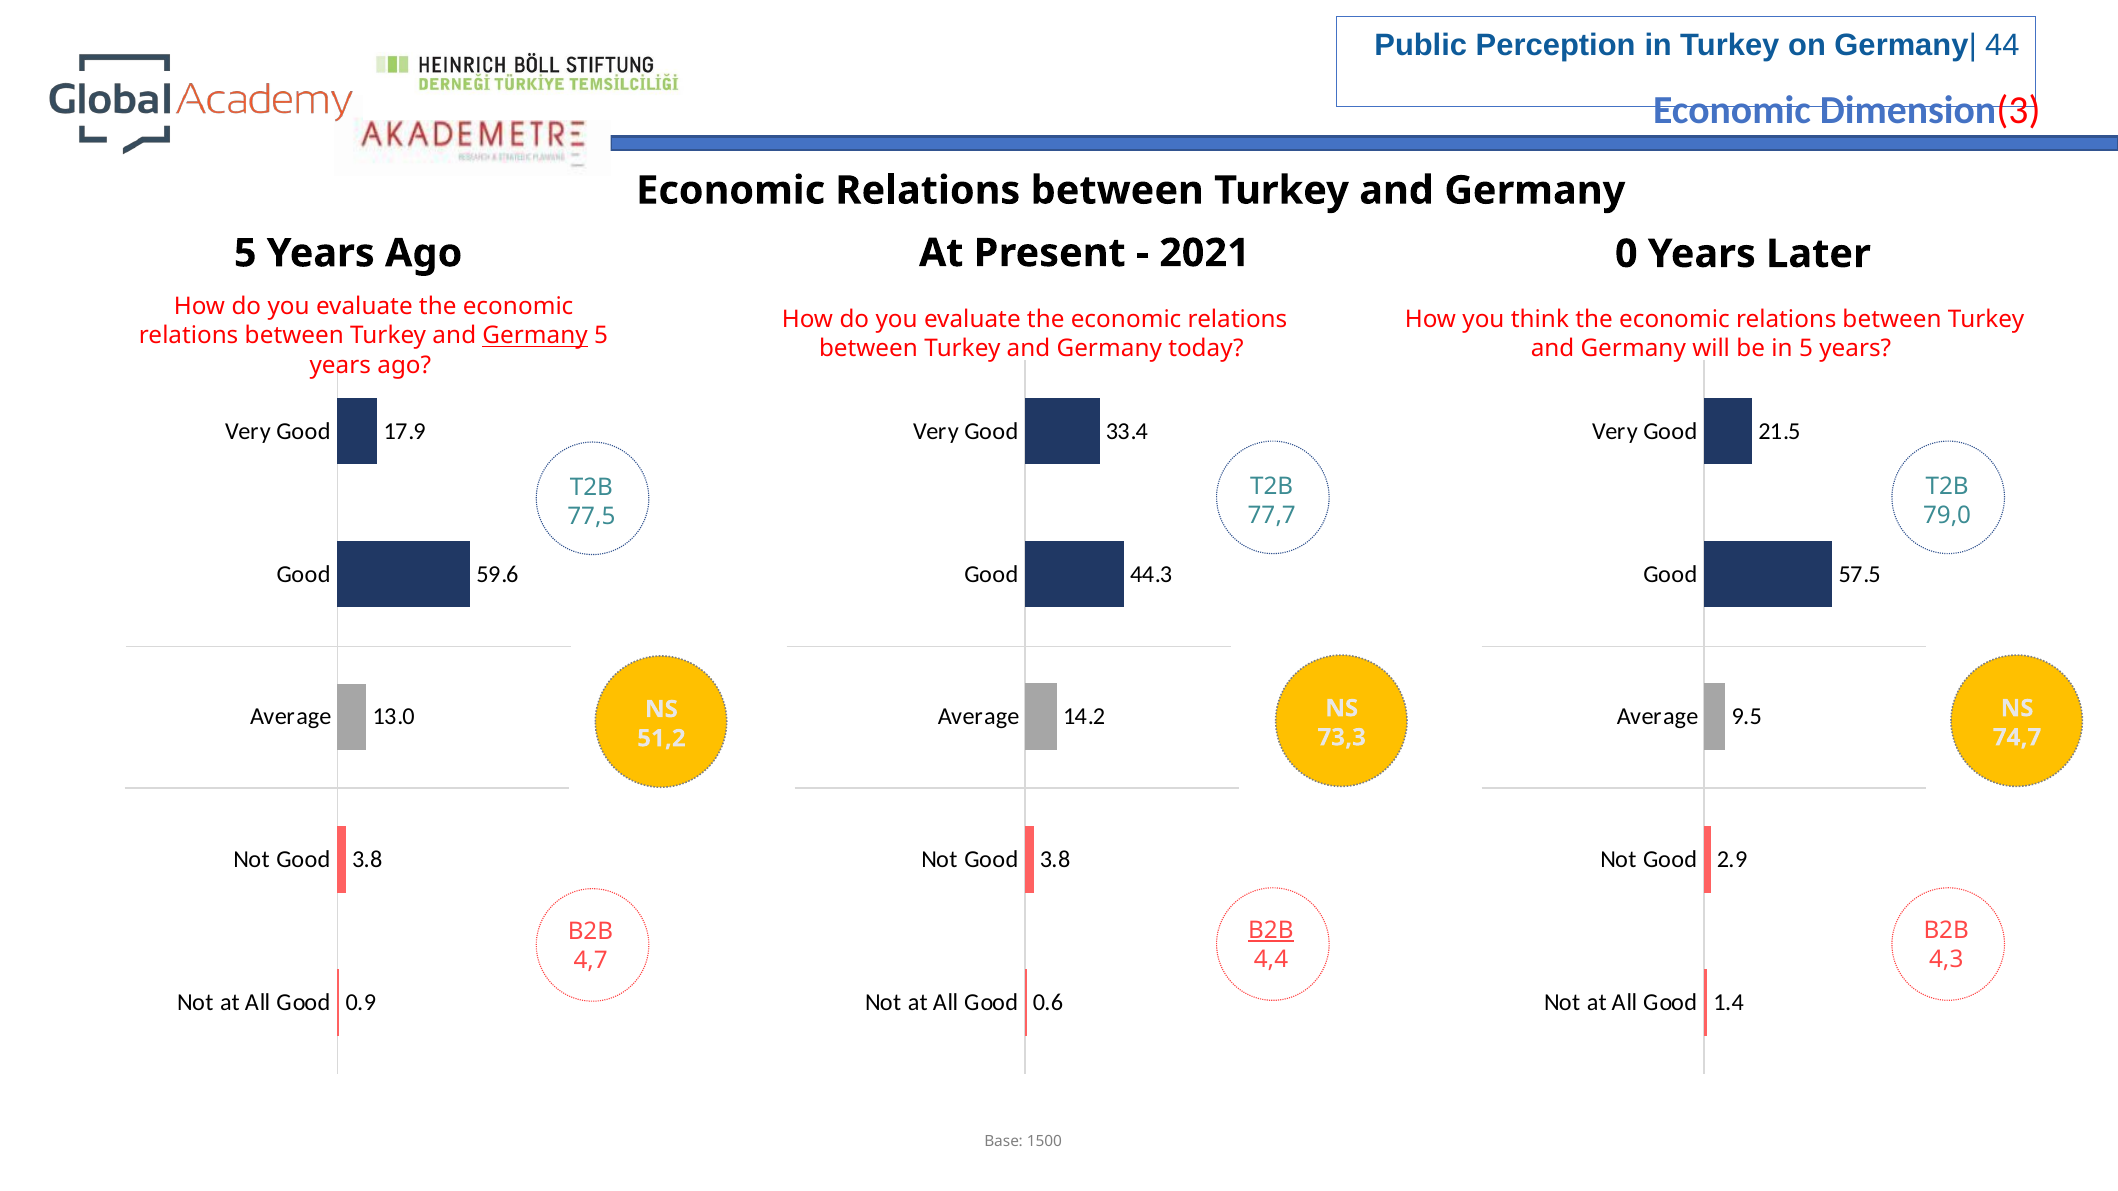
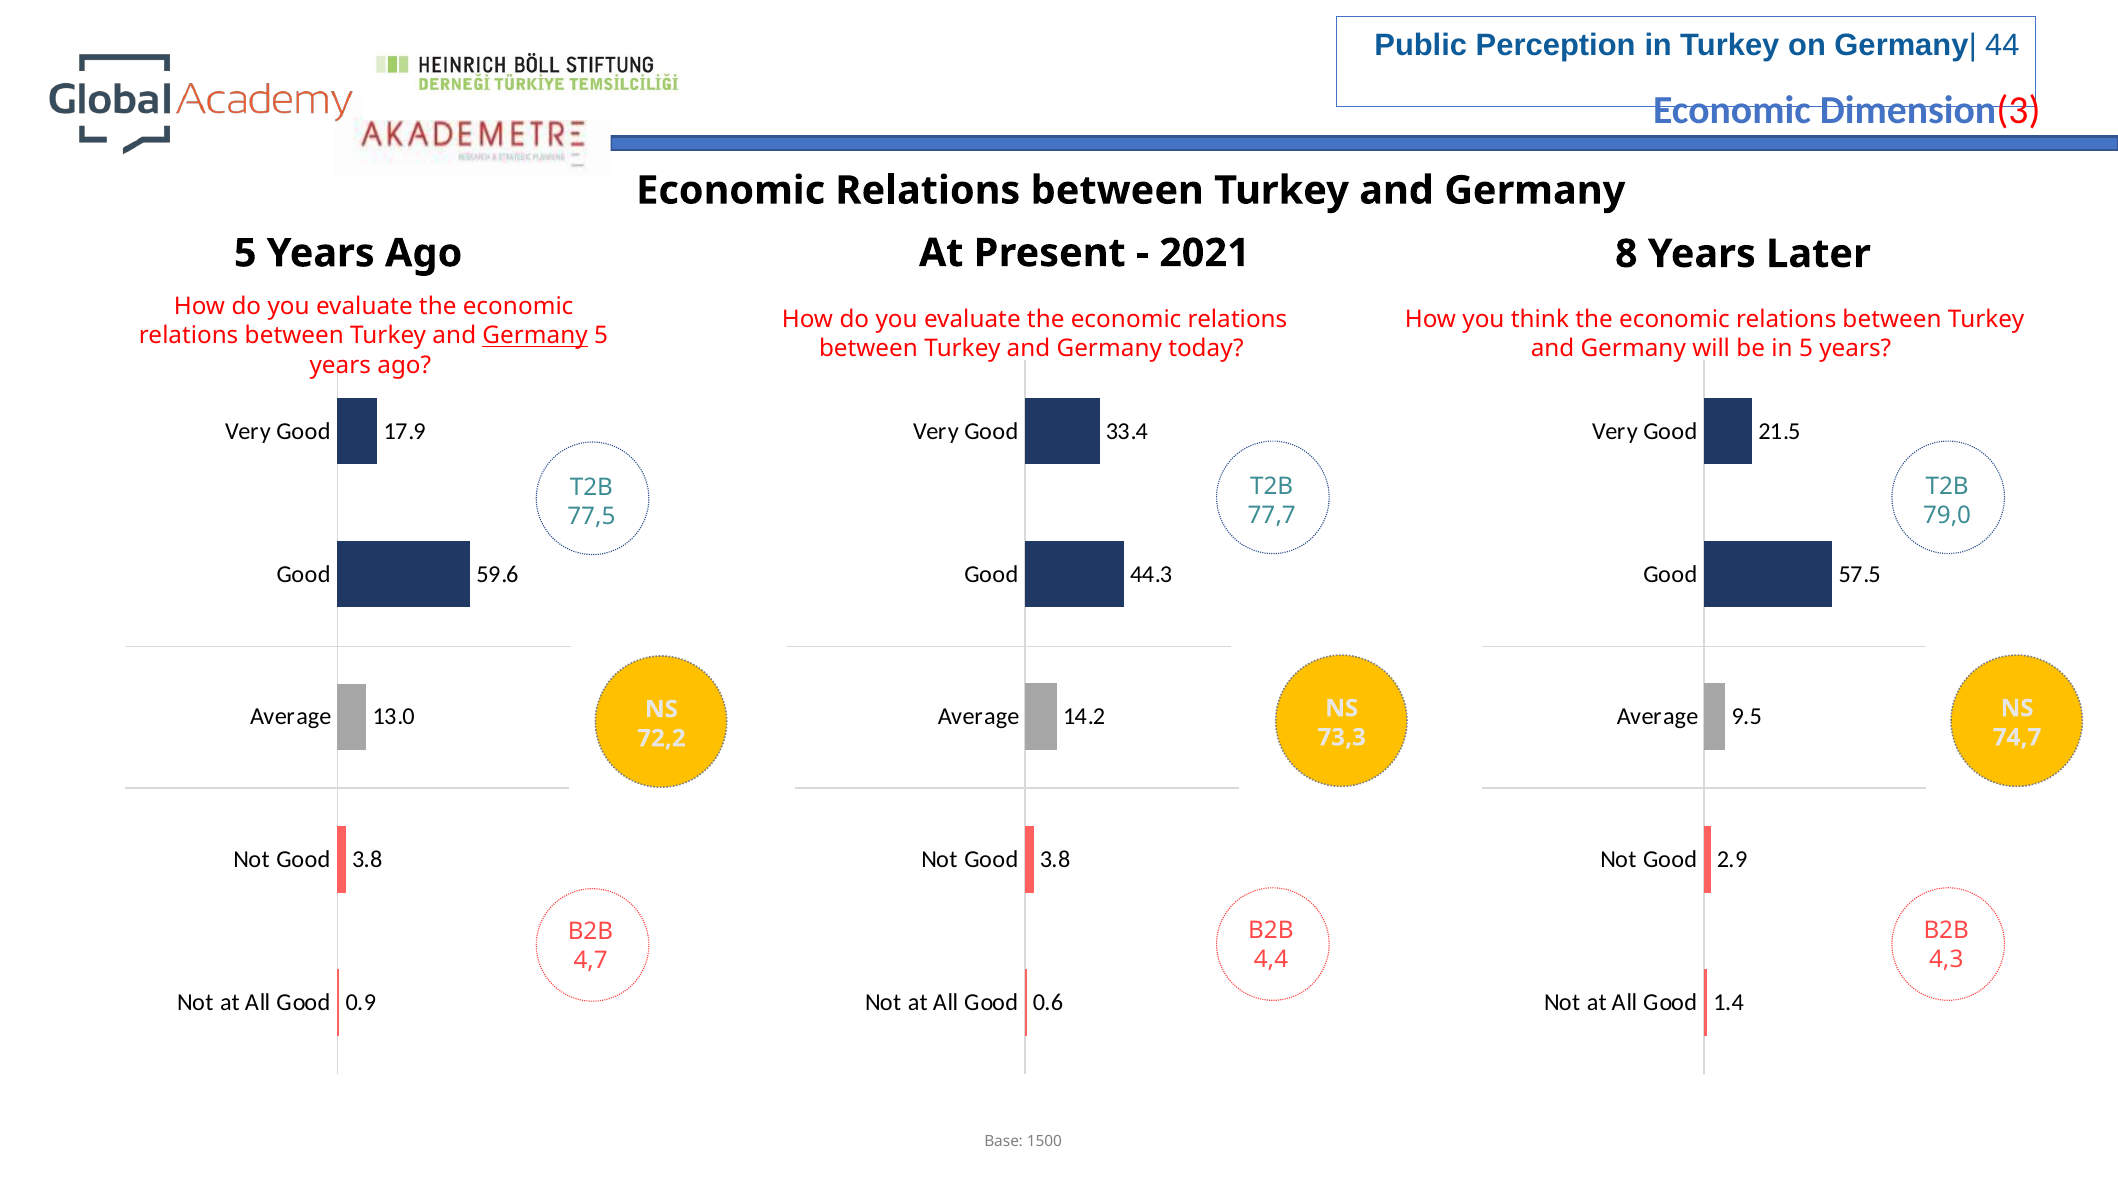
0: 0 -> 8
51,2: 51,2 -> 72,2
B2B at (1271, 931) underline: present -> none
